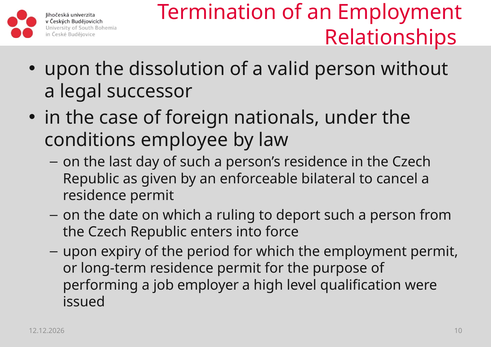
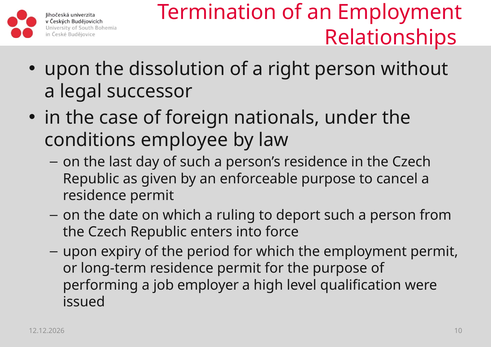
valid: valid -> right
enforceable bilateral: bilateral -> purpose
